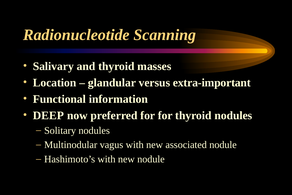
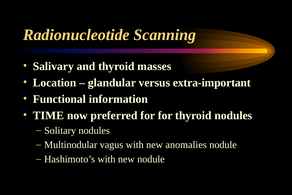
DEEP: DEEP -> TIME
associated: associated -> anomalies
